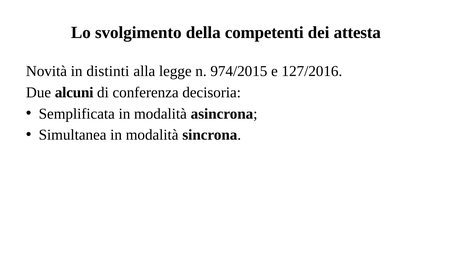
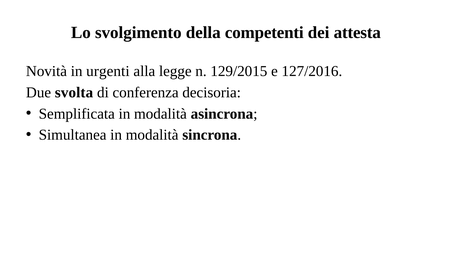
distinti: distinti -> urgenti
974/2015: 974/2015 -> 129/2015
alcuni: alcuni -> svolta
